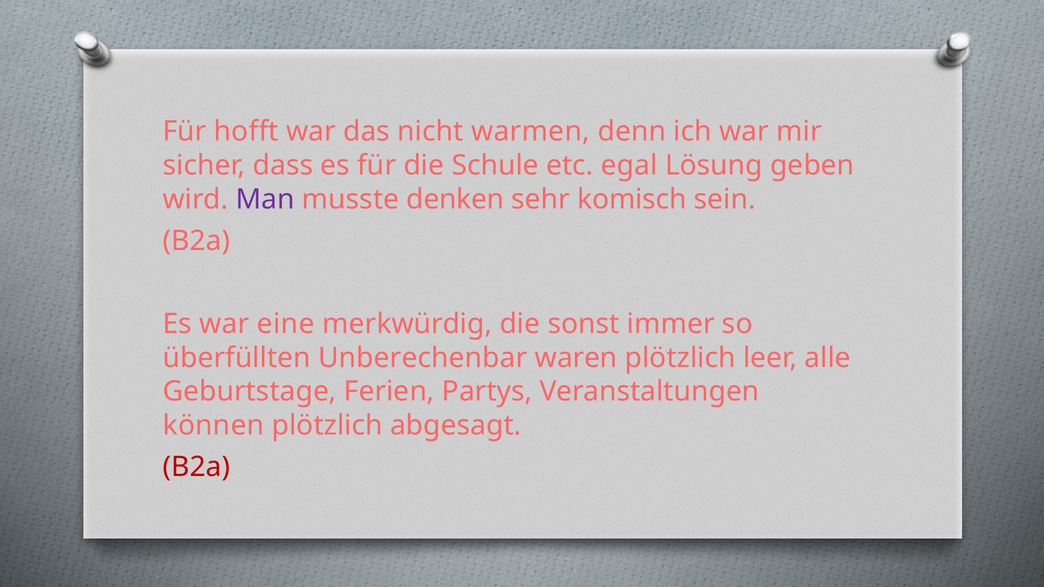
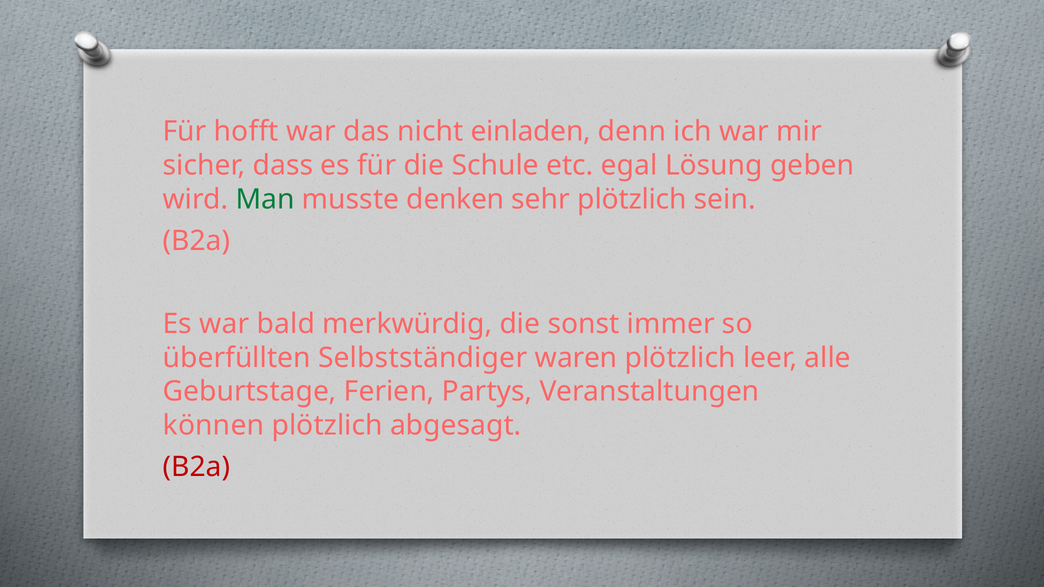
warmen: warmen -> einladen
Man colour: purple -> green
sehr komisch: komisch -> plötzlich
eine: eine -> bald
Unberechenbar: Unberechenbar -> Selbstständiger
